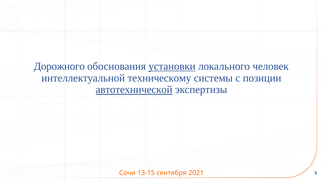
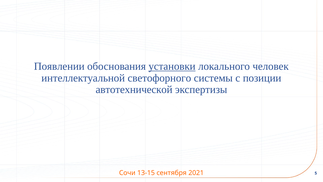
Дорожного: Дорожного -> Появлении
техническому: техническому -> светофорного
автотехнической underline: present -> none
